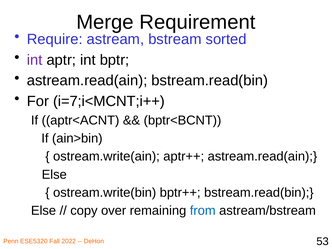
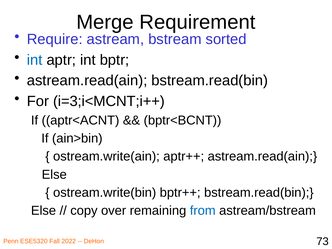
int at (35, 60) colour: purple -> blue
i=7;i<MCNT;i++: i=7;i<MCNT;i++ -> i=3;i<MCNT;i++
53: 53 -> 73
